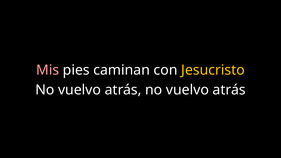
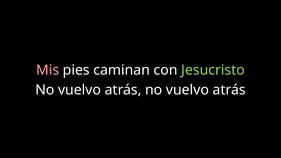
Jesucristo colour: yellow -> light green
